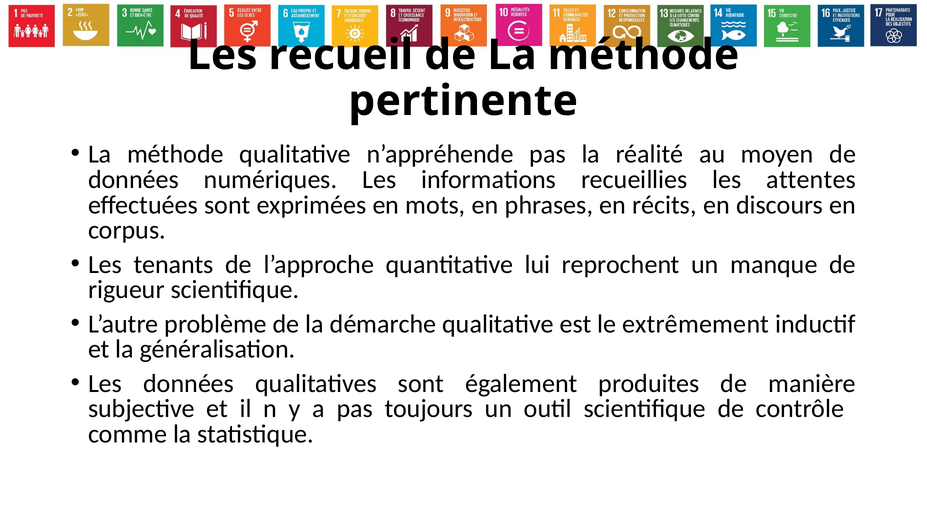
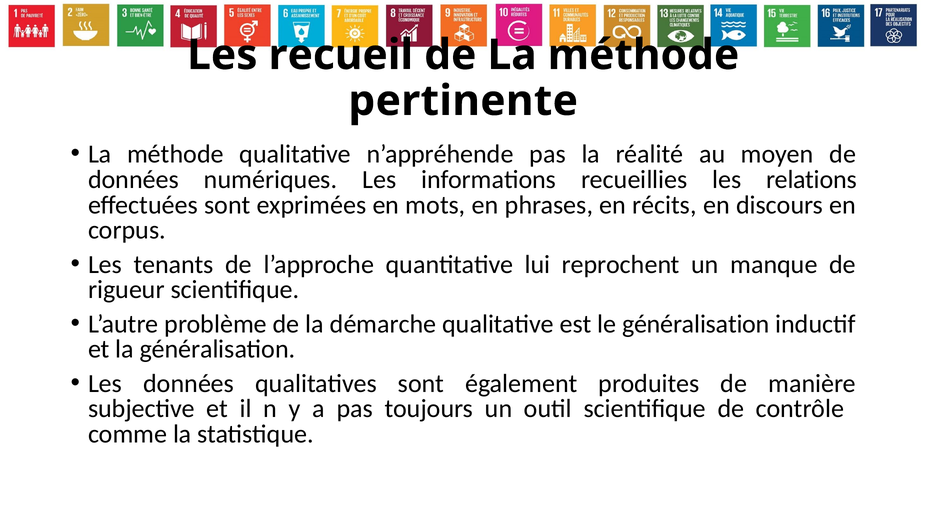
attentes: attentes -> relations
le extrêmement: extrêmement -> généralisation
